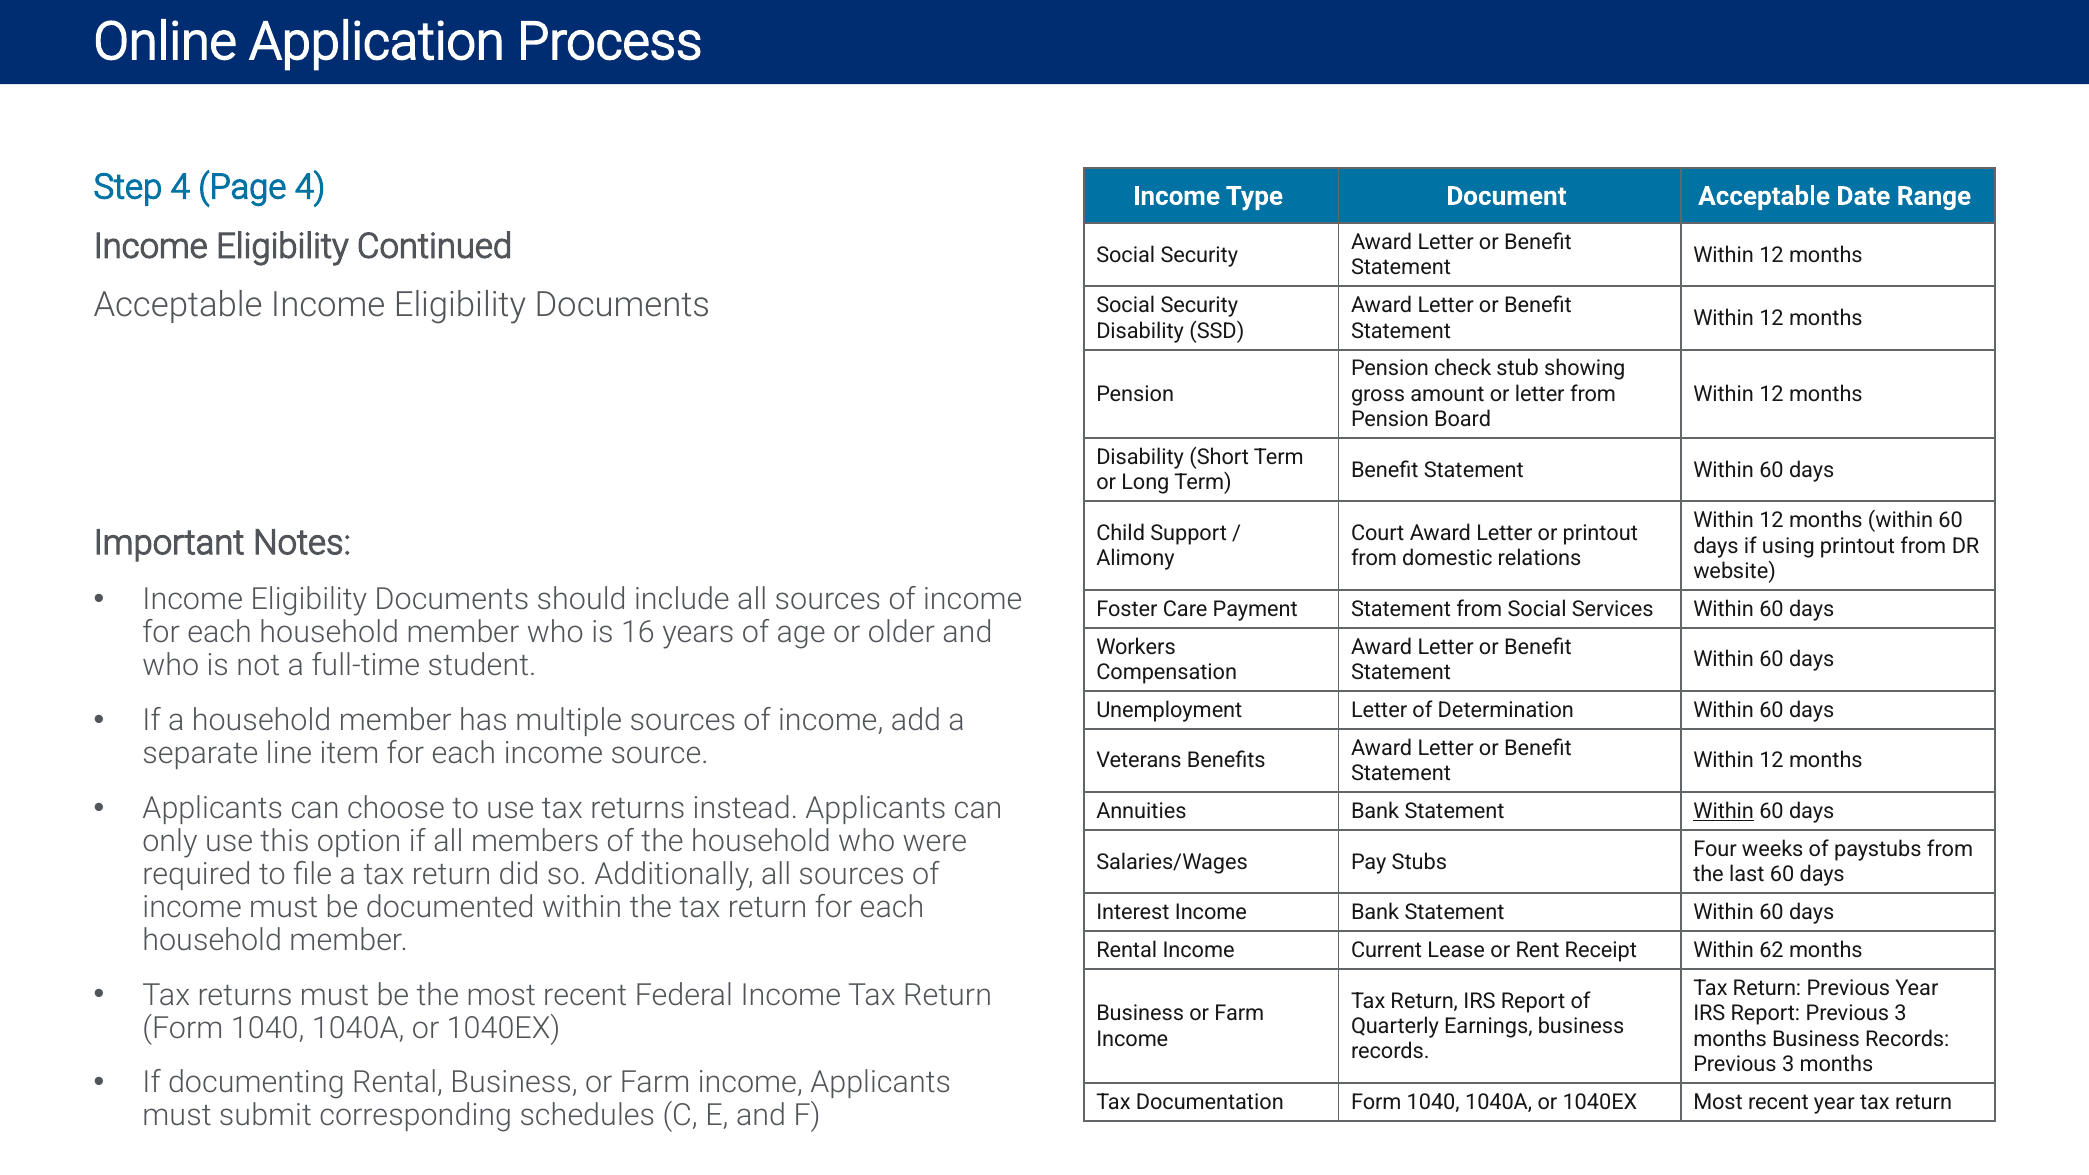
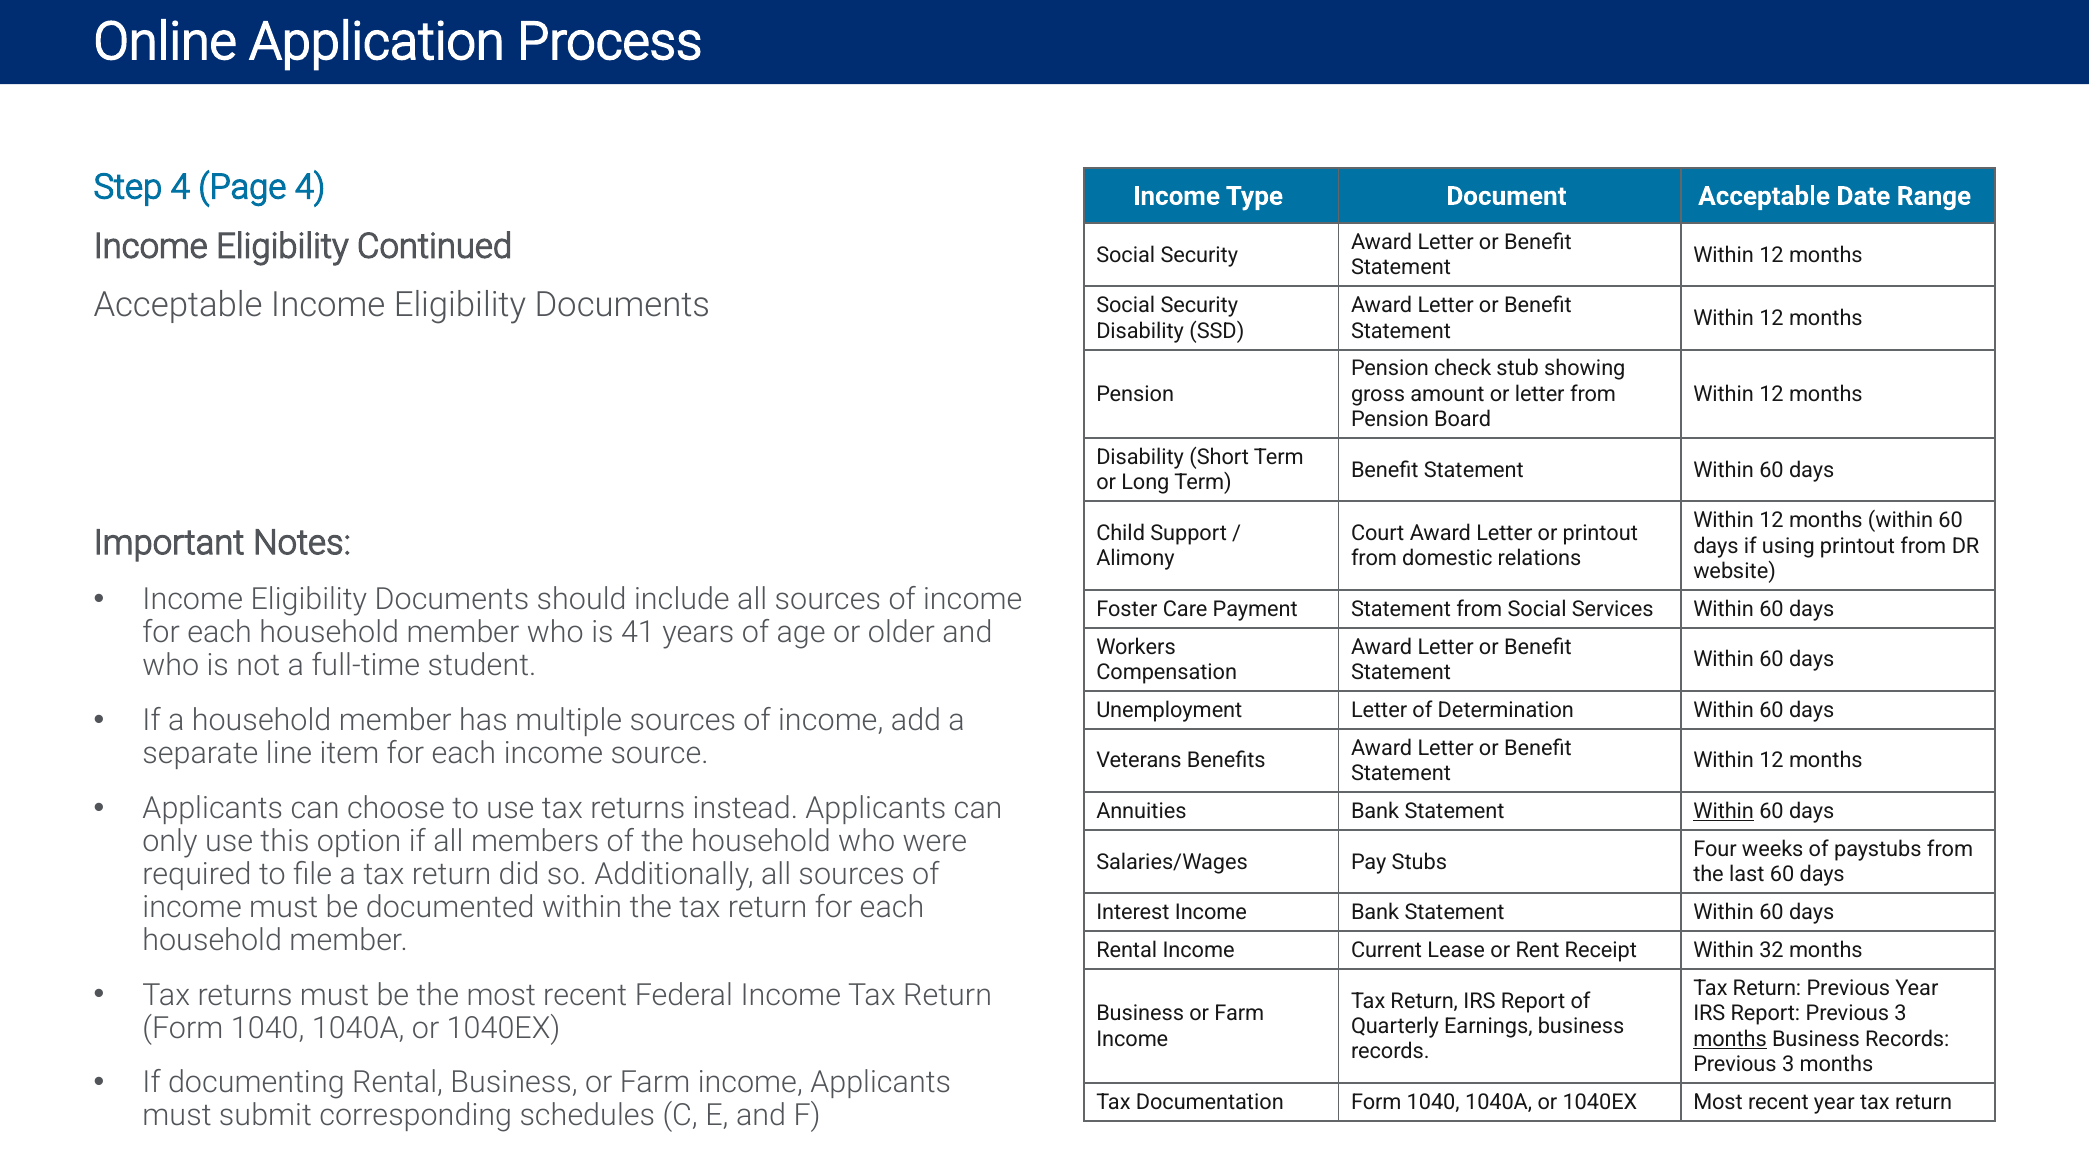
16: 16 -> 41
62: 62 -> 32
months at (1730, 1039) underline: none -> present
